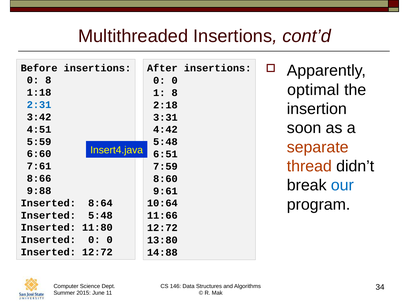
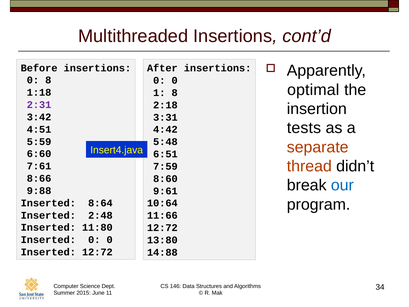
2:31 colour: blue -> purple
soon: soon -> tests
Inserted 5:48: 5:48 -> 2:48
